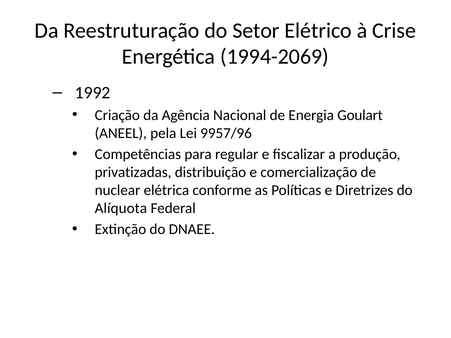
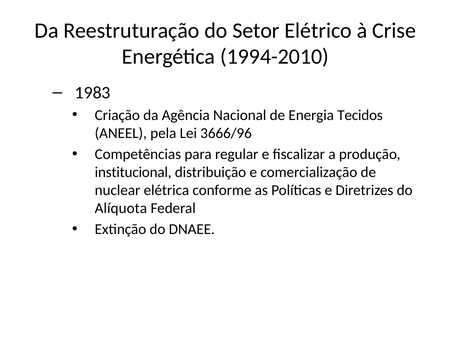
1994-2069: 1994-2069 -> 1994-2010
1992: 1992 -> 1983
Goulart: Goulart -> Tecidos
9957/96: 9957/96 -> 3666/96
privatizadas: privatizadas -> institucional
